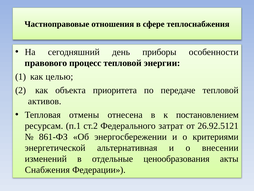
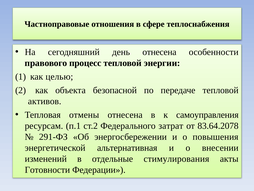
день приборы: приборы -> отнесена
приоритета: приоритета -> безопасной
постановлением: постановлением -> самоуправления
26.92.5121: 26.92.5121 -> 83.64.2078
861-ФЗ: 861-ФЗ -> 291-ФЗ
критериями: критериями -> повышения
ценообразования: ценообразования -> стимулирования
Снабжения: Снабжения -> Готовности
